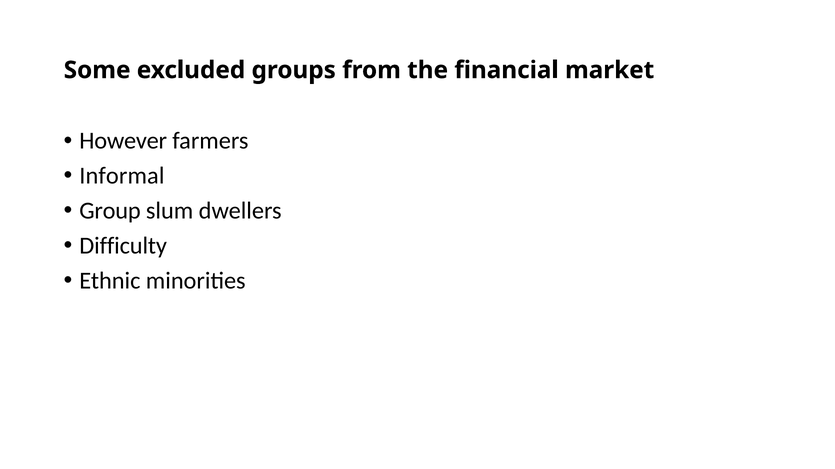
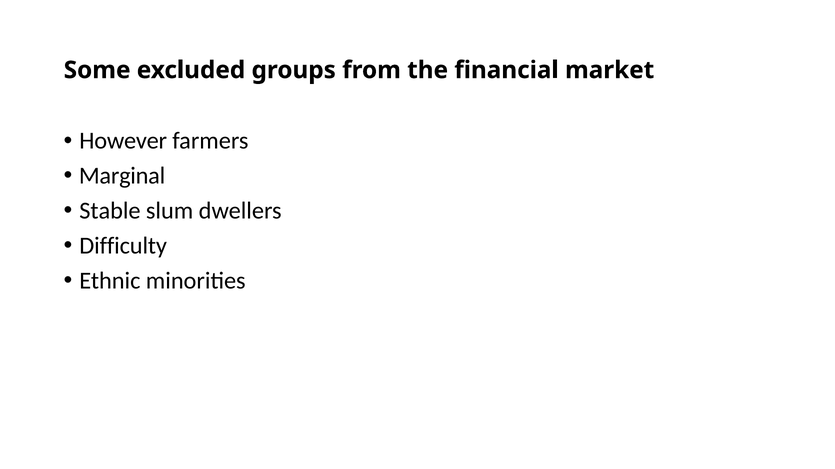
Informal: Informal -> Marginal
Group: Group -> Stable
